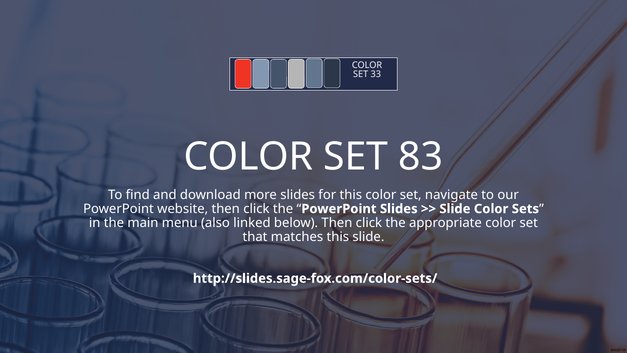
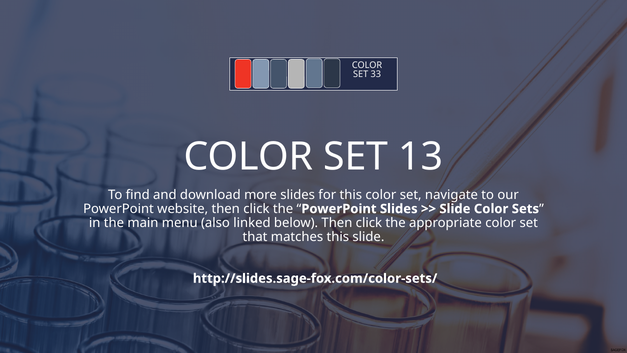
83: 83 -> 13
